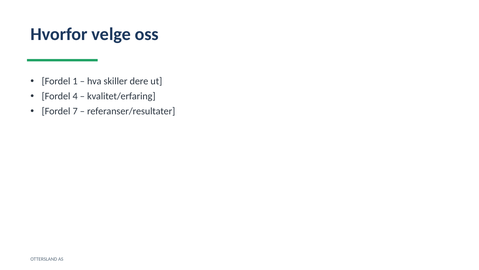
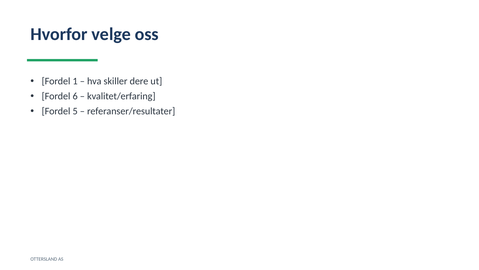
4: 4 -> 6
7: 7 -> 5
